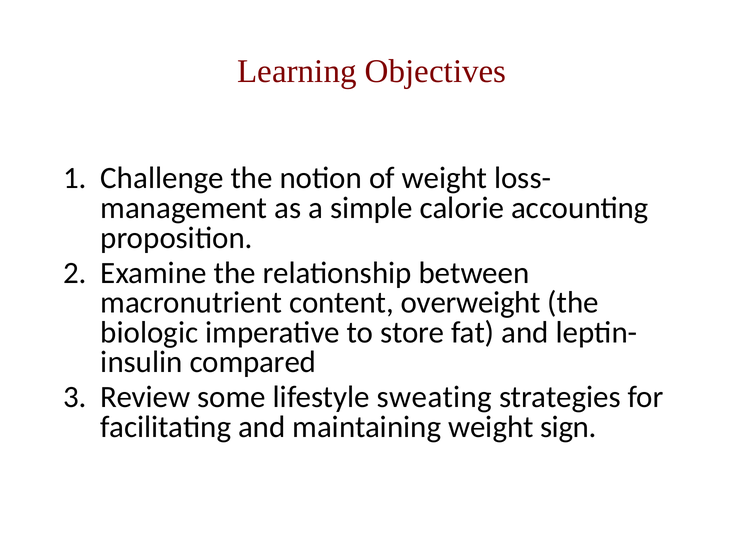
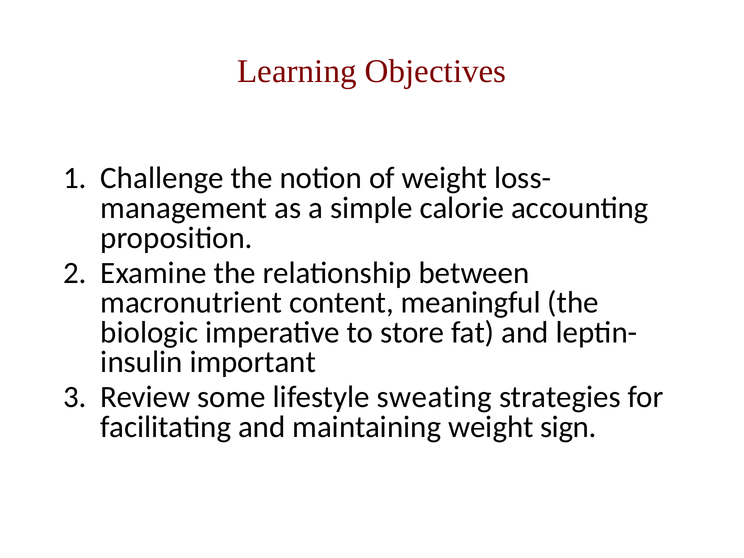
overweight: overweight -> meaningful
compared: compared -> important
